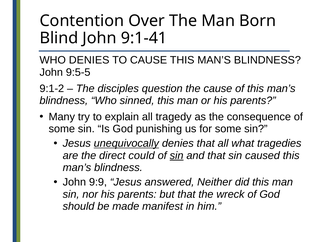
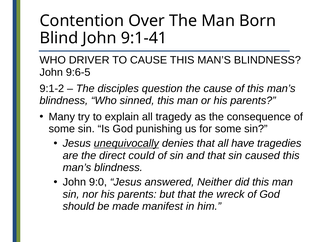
WHO DENIES: DENIES -> DRIVER
9:5-5: 9:5-5 -> 9:6-5
what: what -> have
sin at (177, 156) underline: present -> none
9:9: 9:9 -> 9:0
